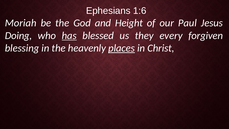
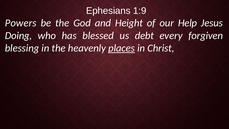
1:6: 1:6 -> 1:9
Moriah: Moriah -> Powers
Paul: Paul -> Help
has underline: present -> none
they: they -> debt
